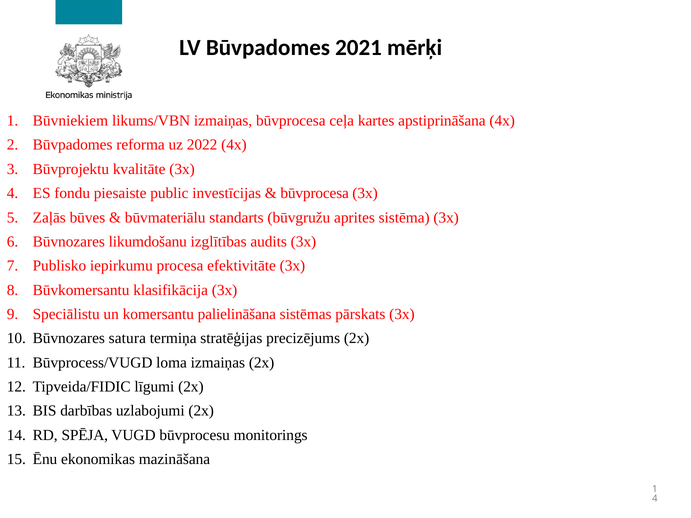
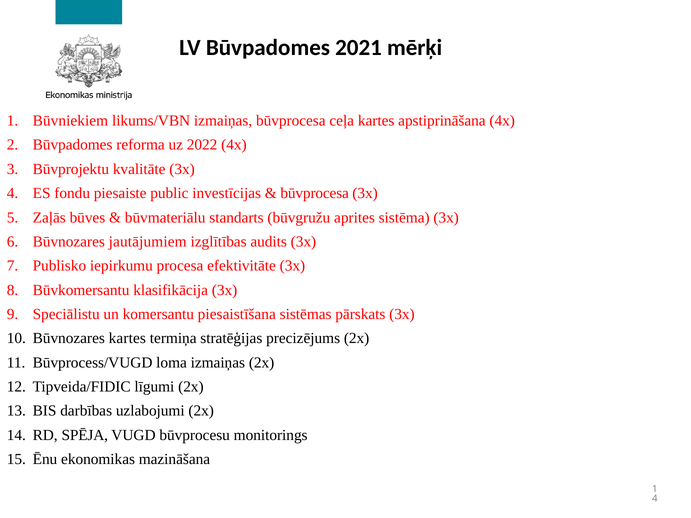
likumdošanu: likumdošanu -> jautājumiem
palielināšana: palielināšana -> piesaistīšana
Būvnozares satura: satura -> kartes
